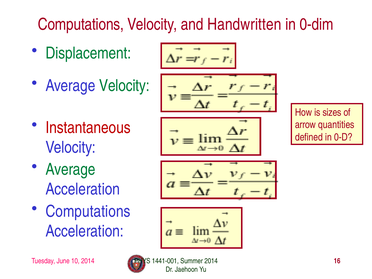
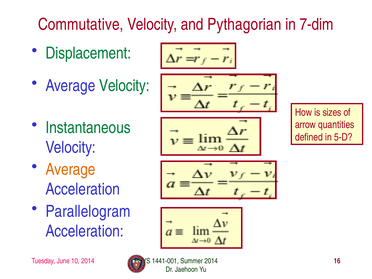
Computations at (81, 24): Computations -> Commutative
Handwritten: Handwritten -> Pythagorian
0-dim: 0-dim -> 7-dim
Instantaneous colour: red -> green
0-D: 0-D -> 5-D
Average at (70, 169) colour: green -> orange
Computations at (88, 211): Computations -> Parallelogram
